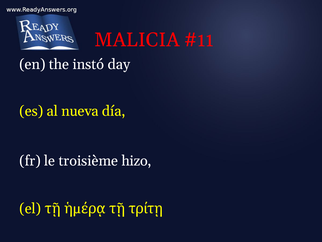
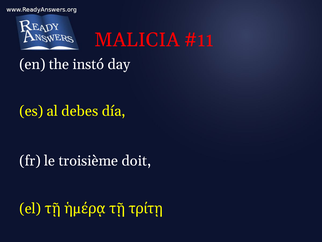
nueva: nueva -> debes
hizo: hizo -> doit
